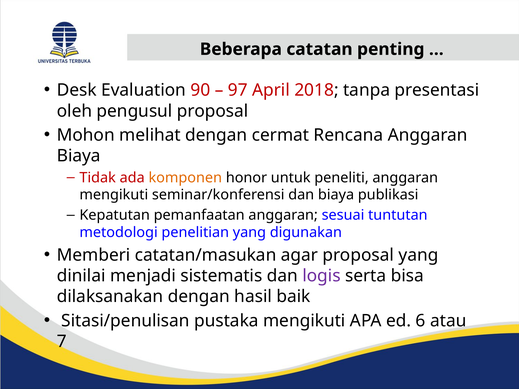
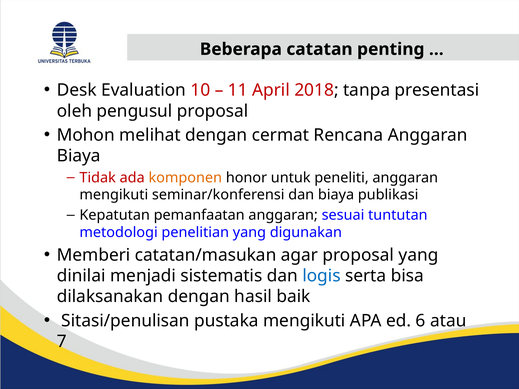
90: 90 -> 10
97: 97 -> 11
logis colour: purple -> blue
